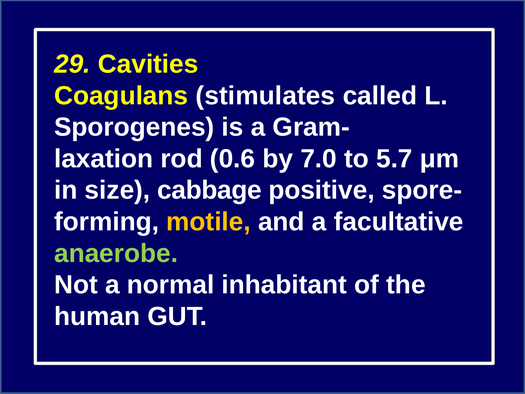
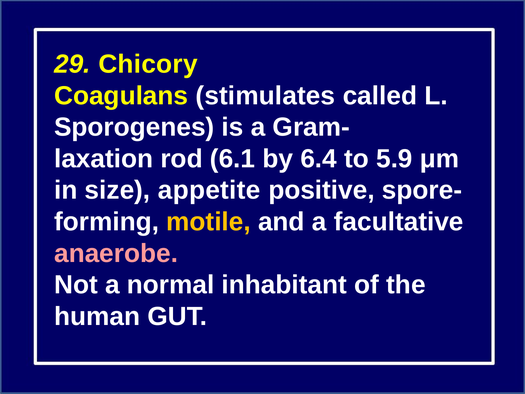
Cavities: Cavities -> Chicory
0.6: 0.6 -> 6.1
7.0: 7.0 -> 6.4
5.7: 5.7 -> 5.9
cabbage: cabbage -> appetite
anaerobe colour: light green -> pink
